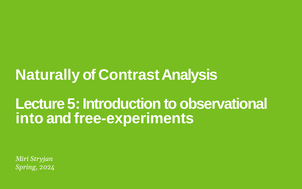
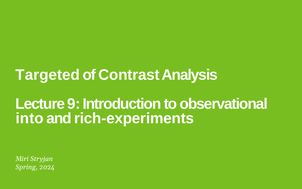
Naturally: Naturally -> Targeted
5: 5 -> 9
free-experiments: free-experiments -> rich-experiments
